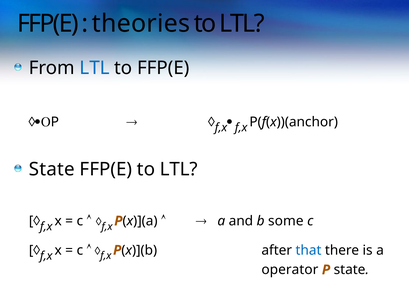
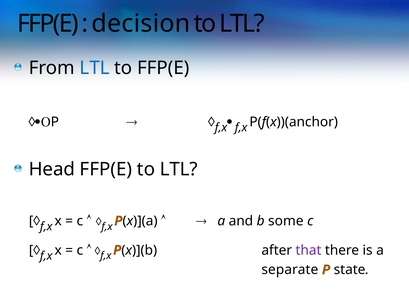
theories: theories -> decision
State at (52, 169): State -> Head
that colour: blue -> purple
operator: operator -> separate
